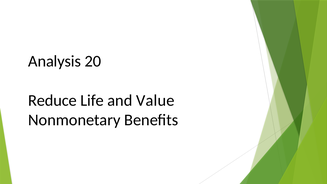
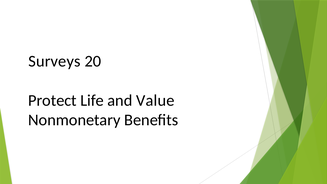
Analysis: Analysis -> Surveys
Reduce: Reduce -> Protect
